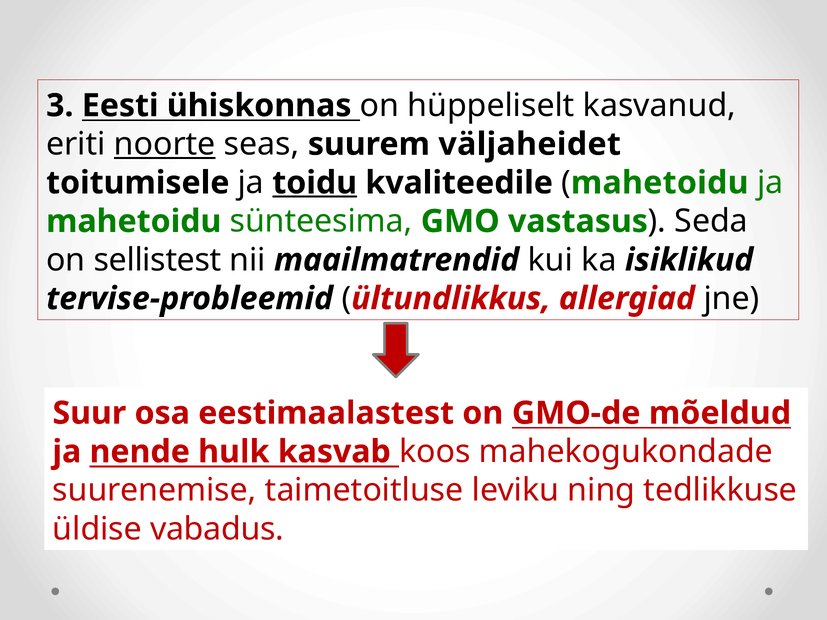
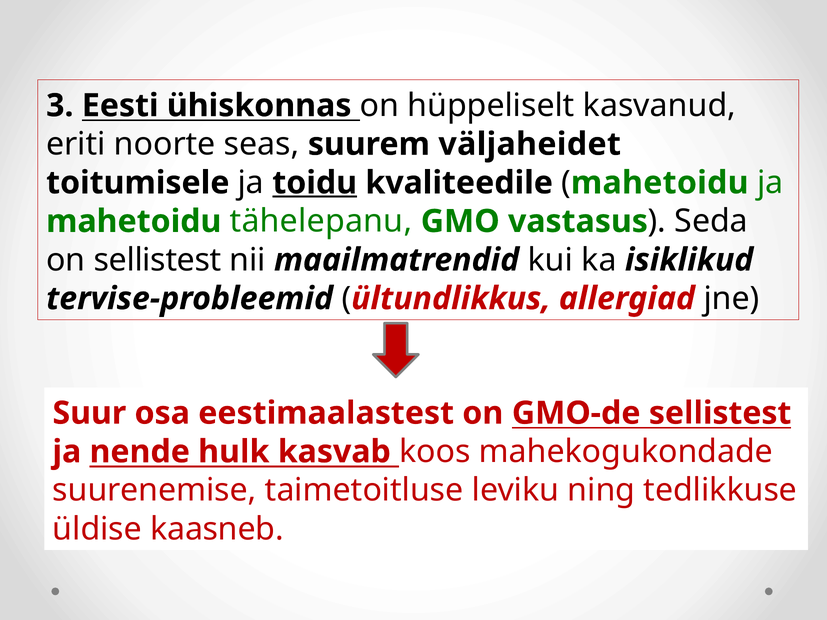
noorte underline: present -> none
sünteesima: sünteesima -> tähelepanu
GMO-de mõeldud: mõeldud -> sellistest
vabadus: vabadus -> kaasneb
